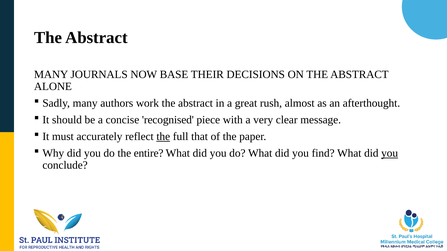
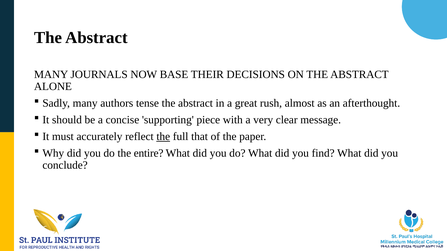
work: work -> tense
recognised: recognised -> supporting
you at (390, 154) underline: present -> none
